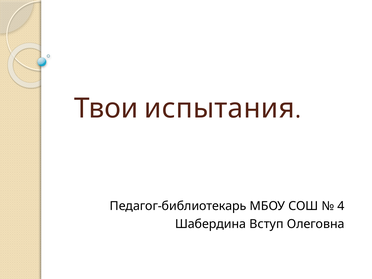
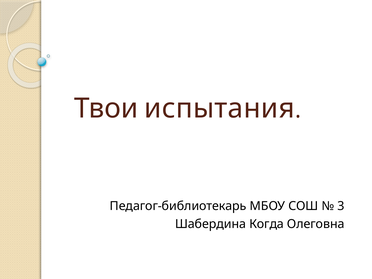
4: 4 -> 3
Вступ: Вступ -> Когда
